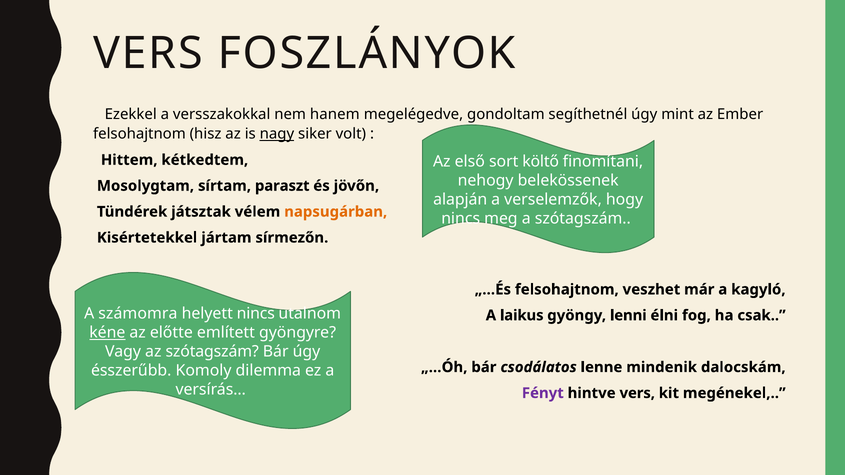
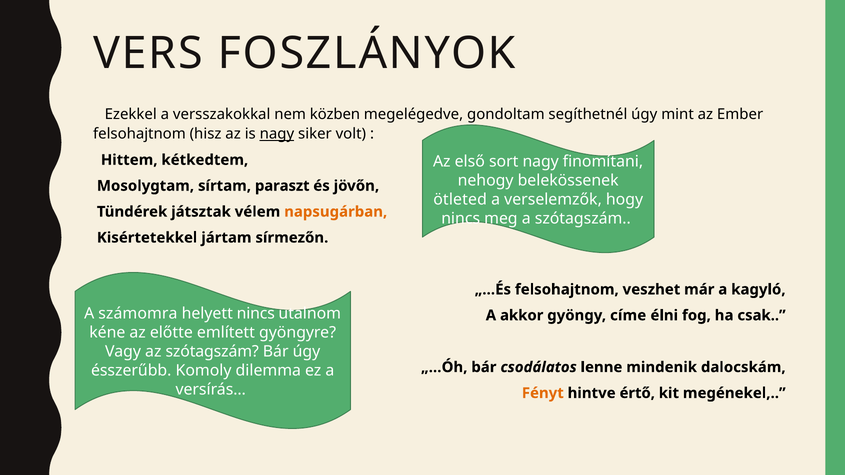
hanem: hanem -> közben
sort költő: költő -> nagy
alapján: alapján -> ötleted
laikus: laikus -> akkor
lenni: lenni -> címe
kéne underline: present -> none
Fényt colour: purple -> orange
hintve vers: vers -> értő
